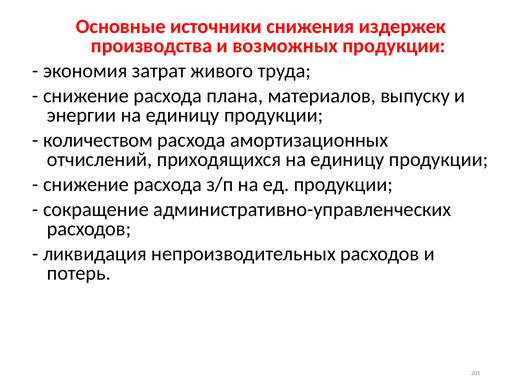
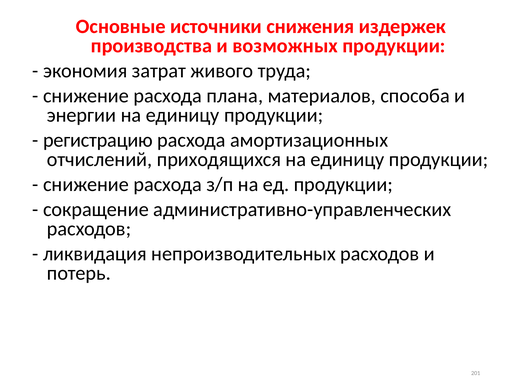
выпуску: выпуску -> способа
количеством: количеством -> регистрацию
